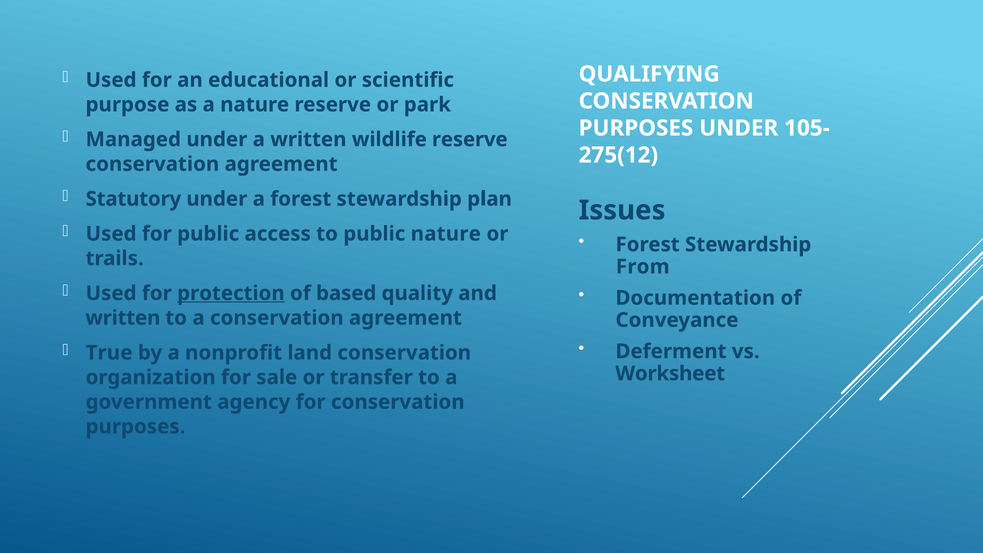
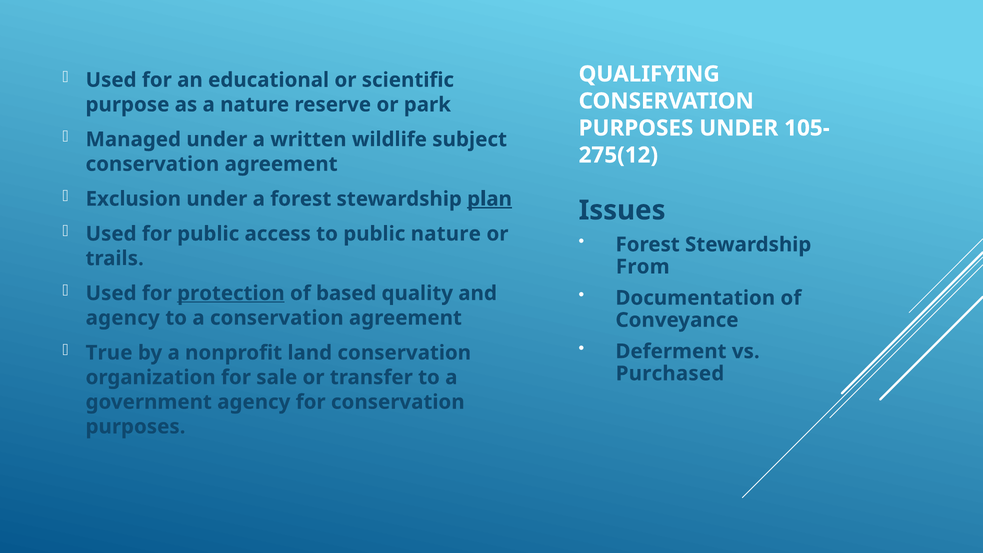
wildlife reserve: reserve -> subject
Statutory: Statutory -> Exclusion
plan underline: none -> present
written at (123, 318): written -> agency
Worksheet: Worksheet -> Purchased
